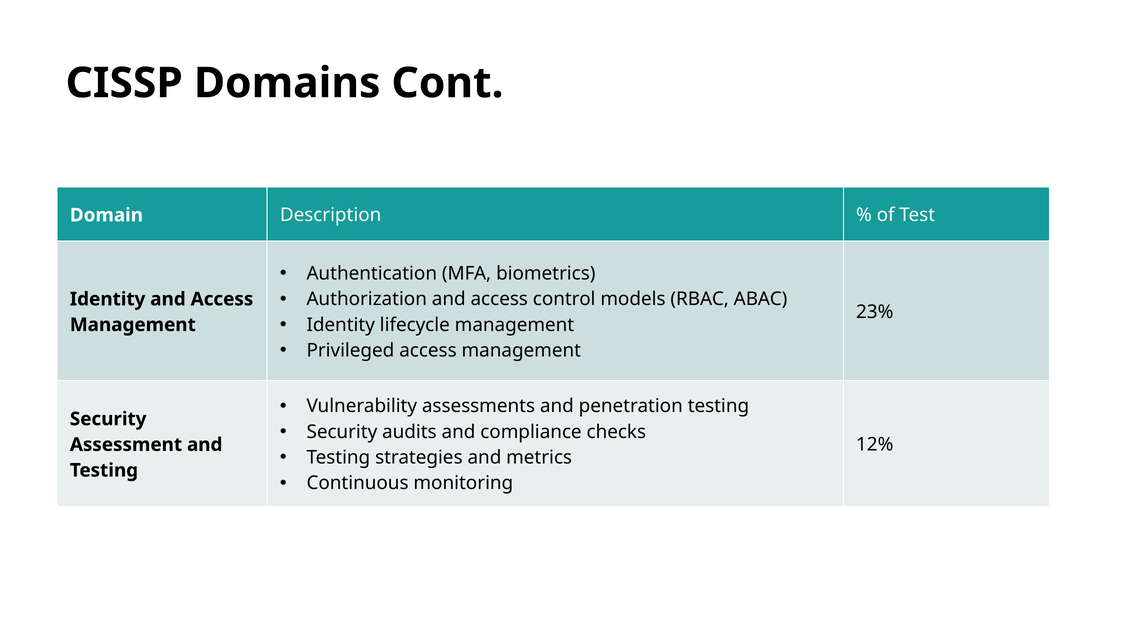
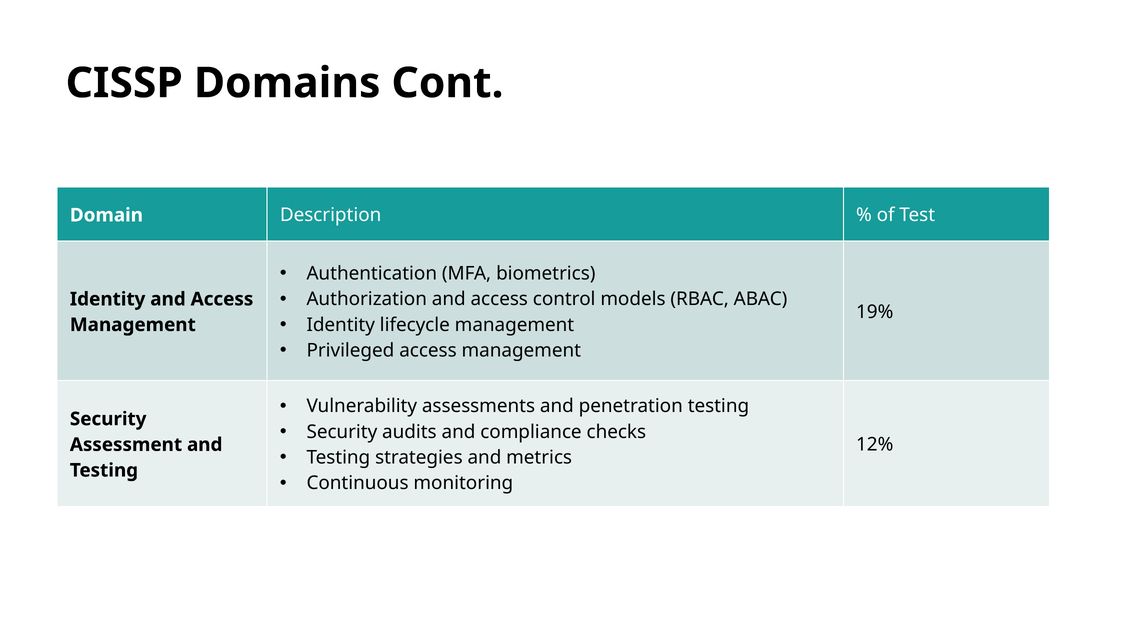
23%: 23% -> 19%
